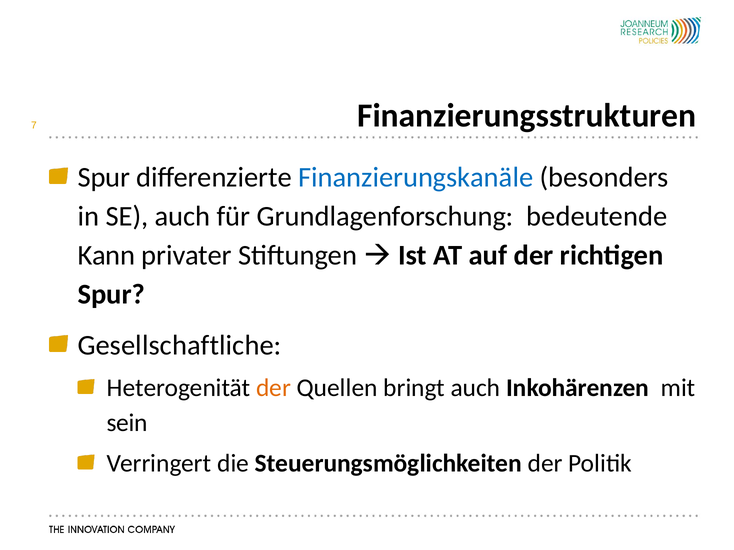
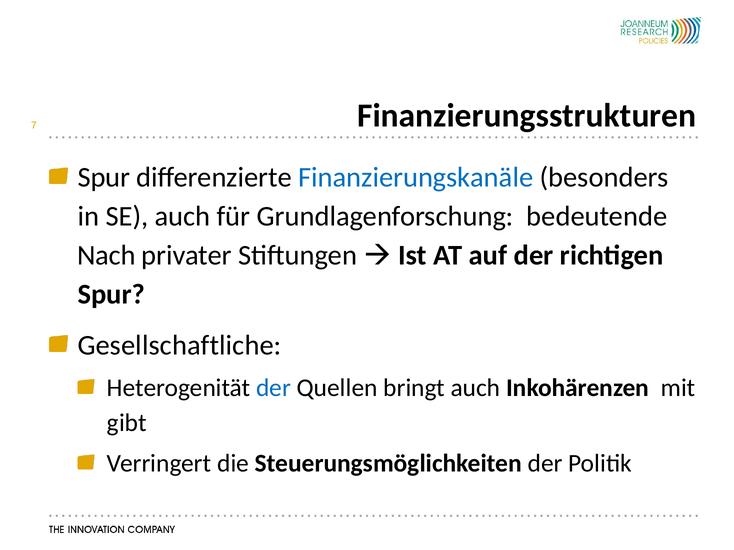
Kann: Kann -> Nach
der at (274, 388) colour: orange -> blue
sein: sein -> gibt
